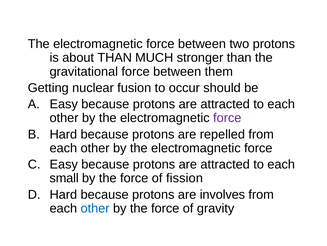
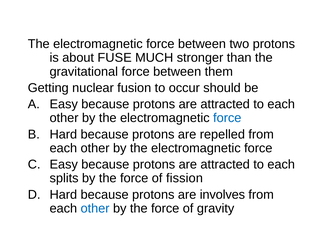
about THAN: THAN -> FUSE
force at (227, 118) colour: purple -> blue
small: small -> splits
